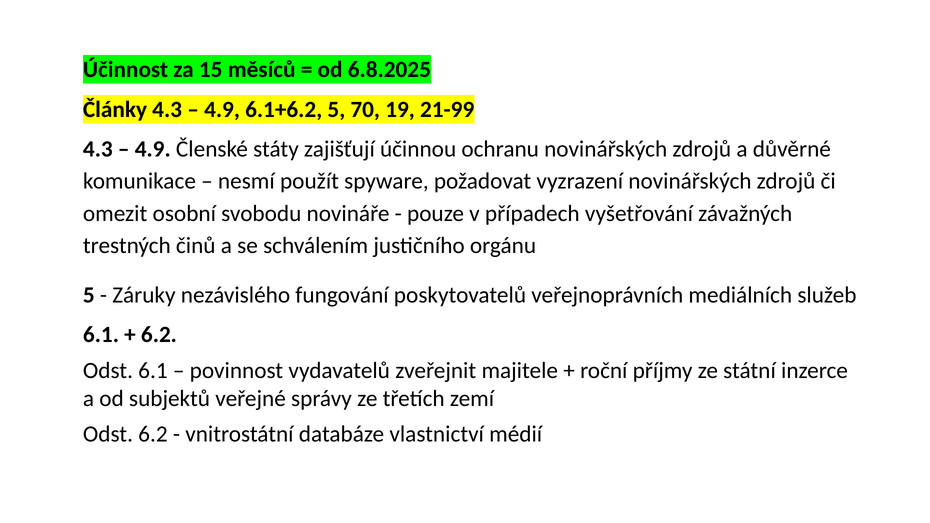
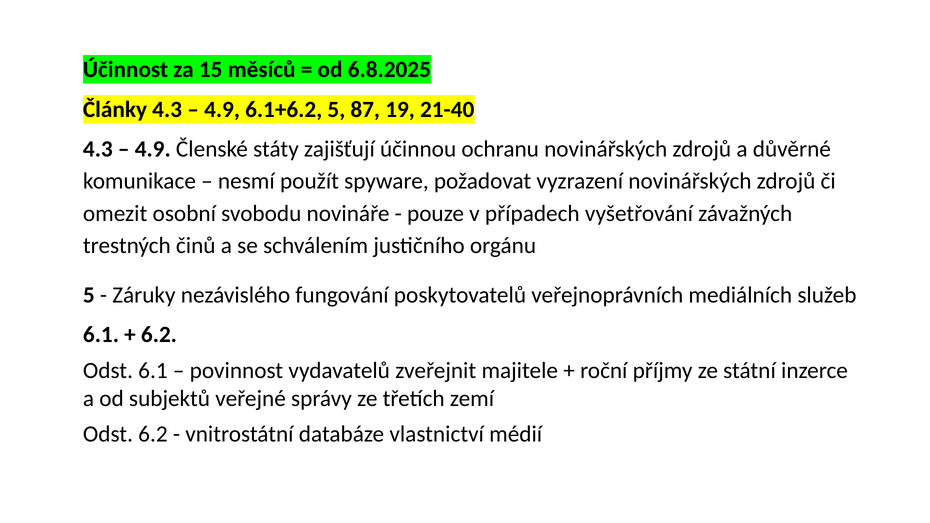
70: 70 -> 87
21-99: 21-99 -> 21-40
